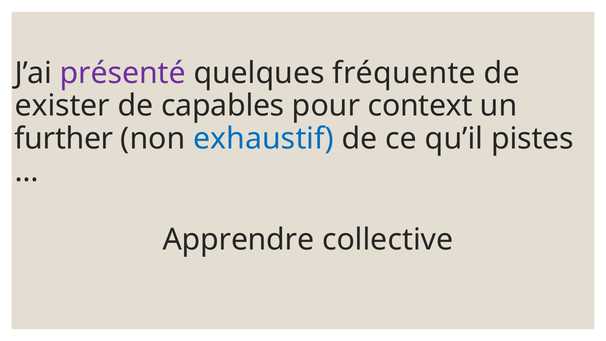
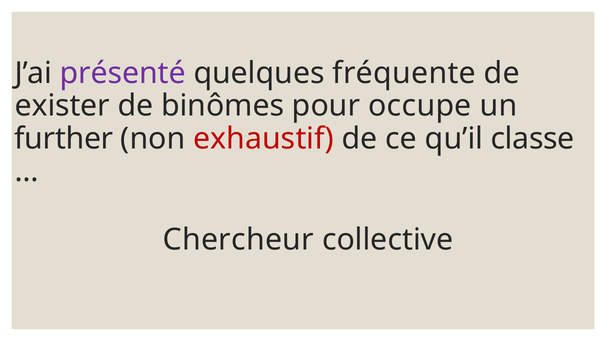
capables: capables -> binômes
context: context -> occupe
exhaustif colour: blue -> red
pistes: pistes -> classe
Apprendre: Apprendre -> Chercheur
